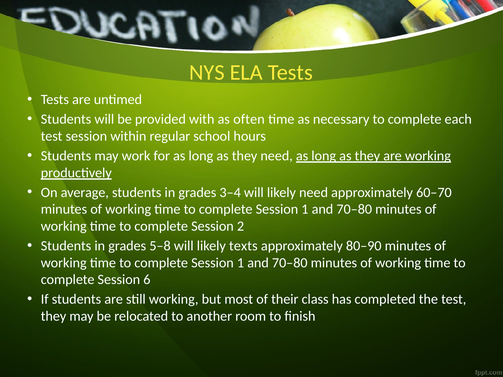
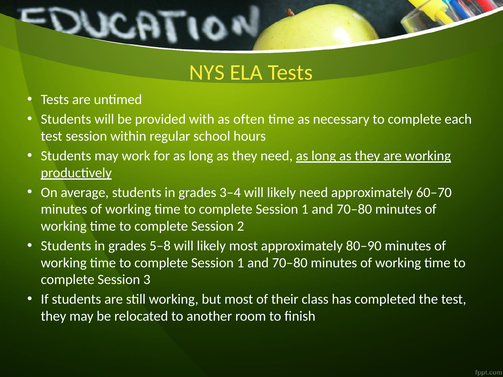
likely texts: texts -> most
6: 6 -> 3
